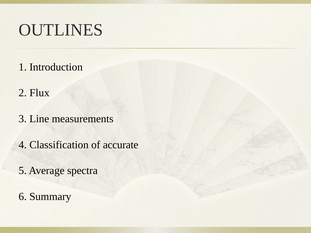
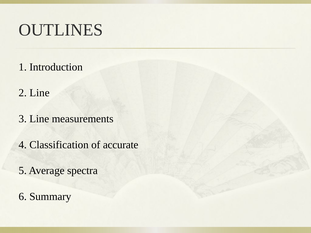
2 Flux: Flux -> Line
